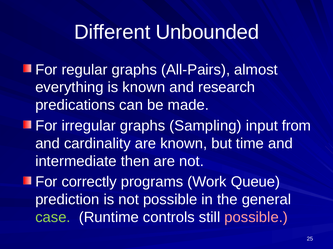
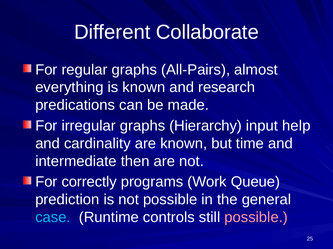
Unbounded: Unbounded -> Collaborate
Sampling: Sampling -> Hierarchy
from: from -> help
case colour: light green -> light blue
